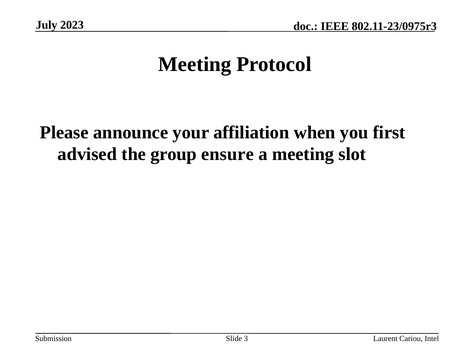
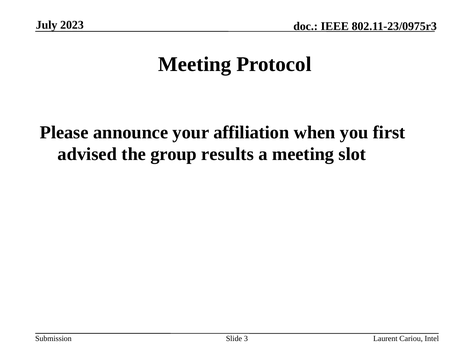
ensure: ensure -> results
